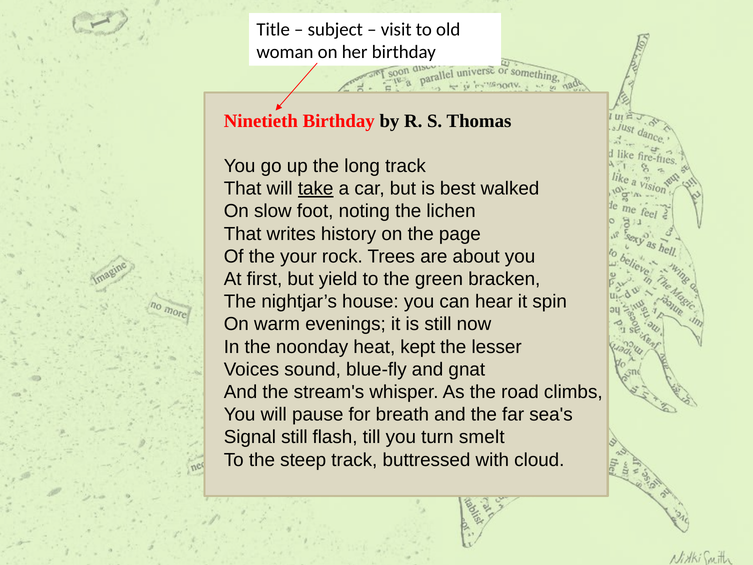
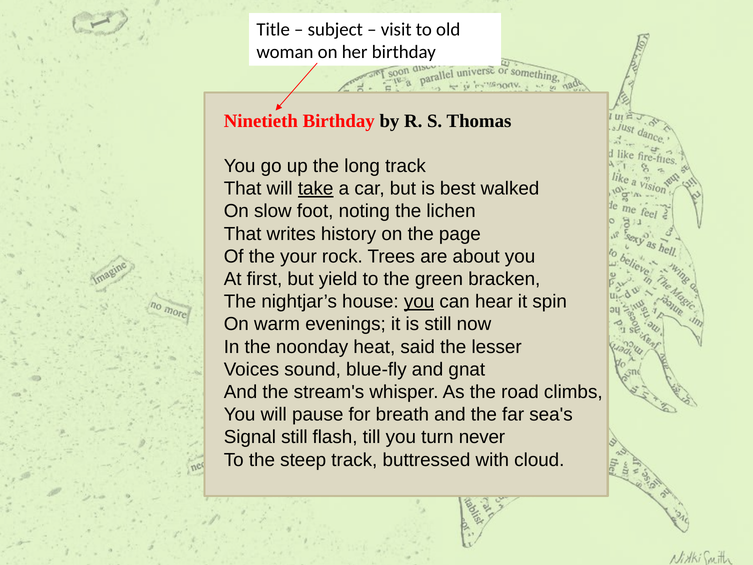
you at (419, 301) underline: none -> present
kept: kept -> said
smelt: smelt -> never
